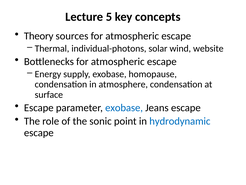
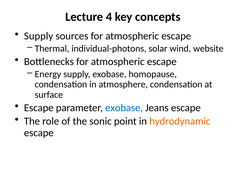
5: 5 -> 4
Theory at (39, 36): Theory -> Supply
hydrodynamic colour: blue -> orange
